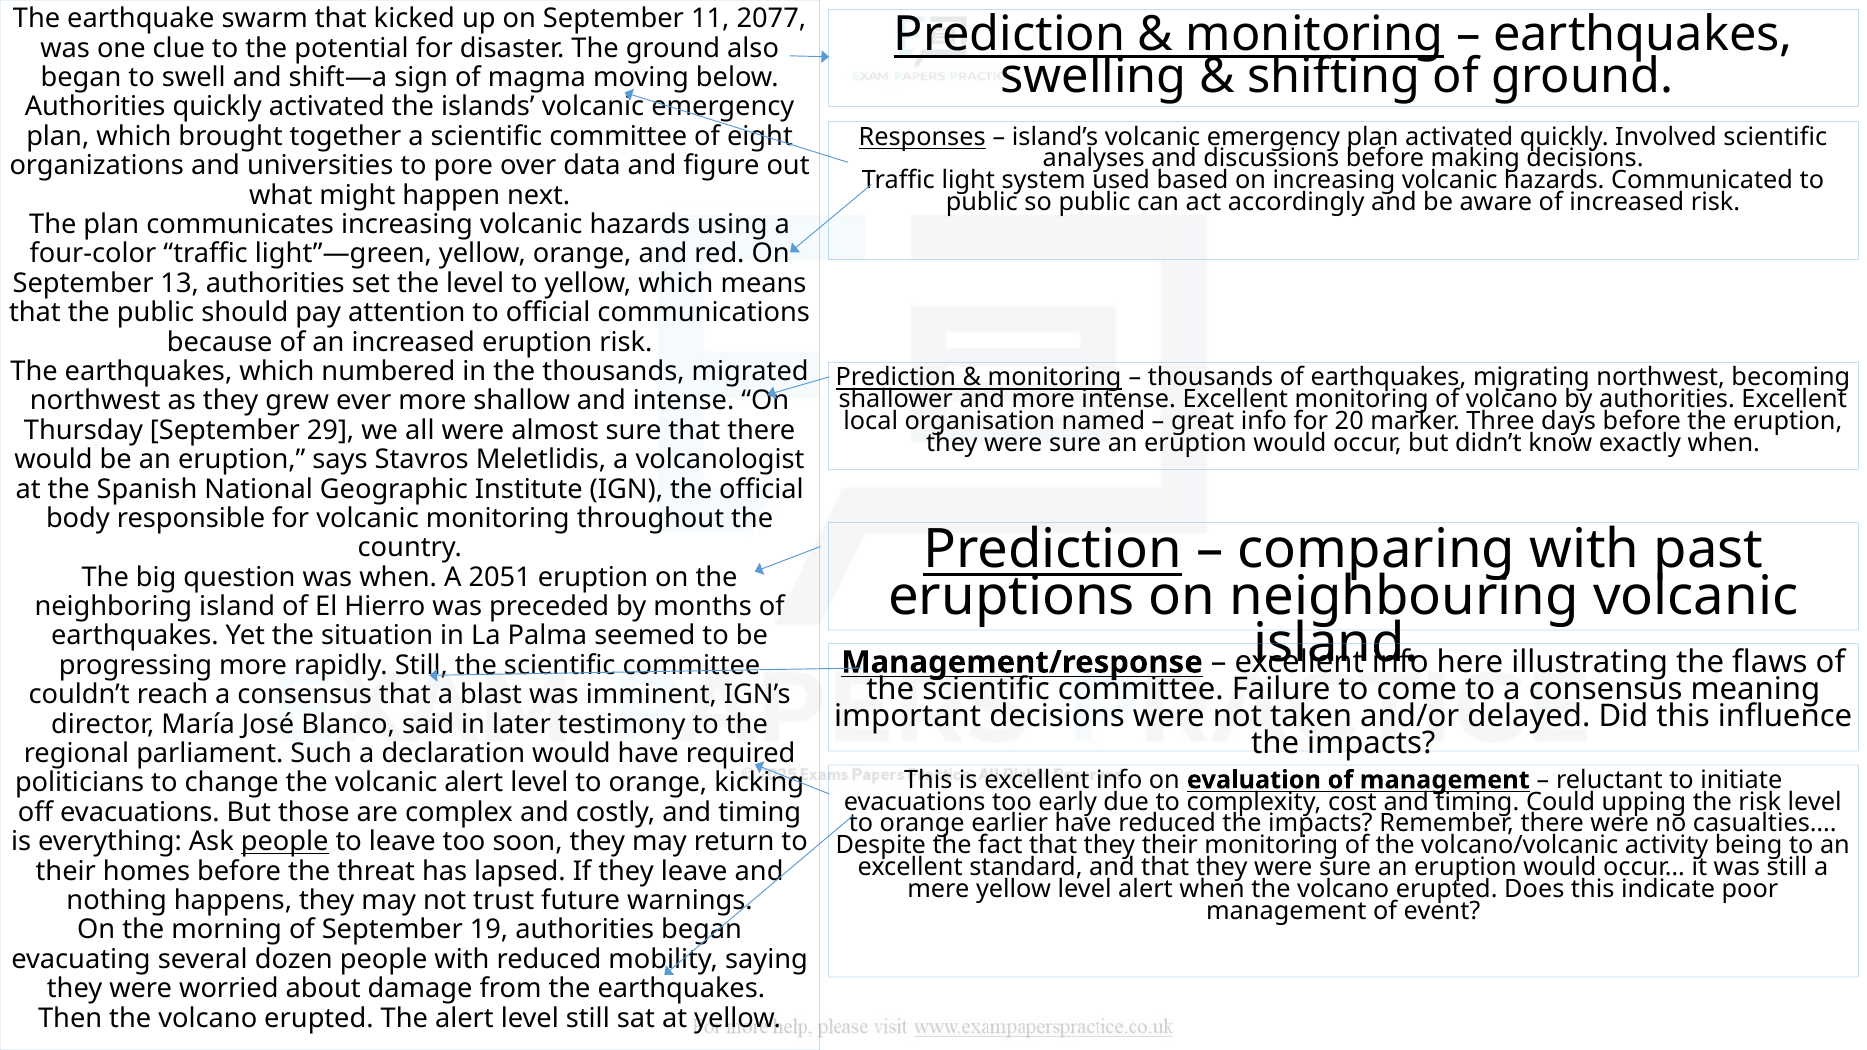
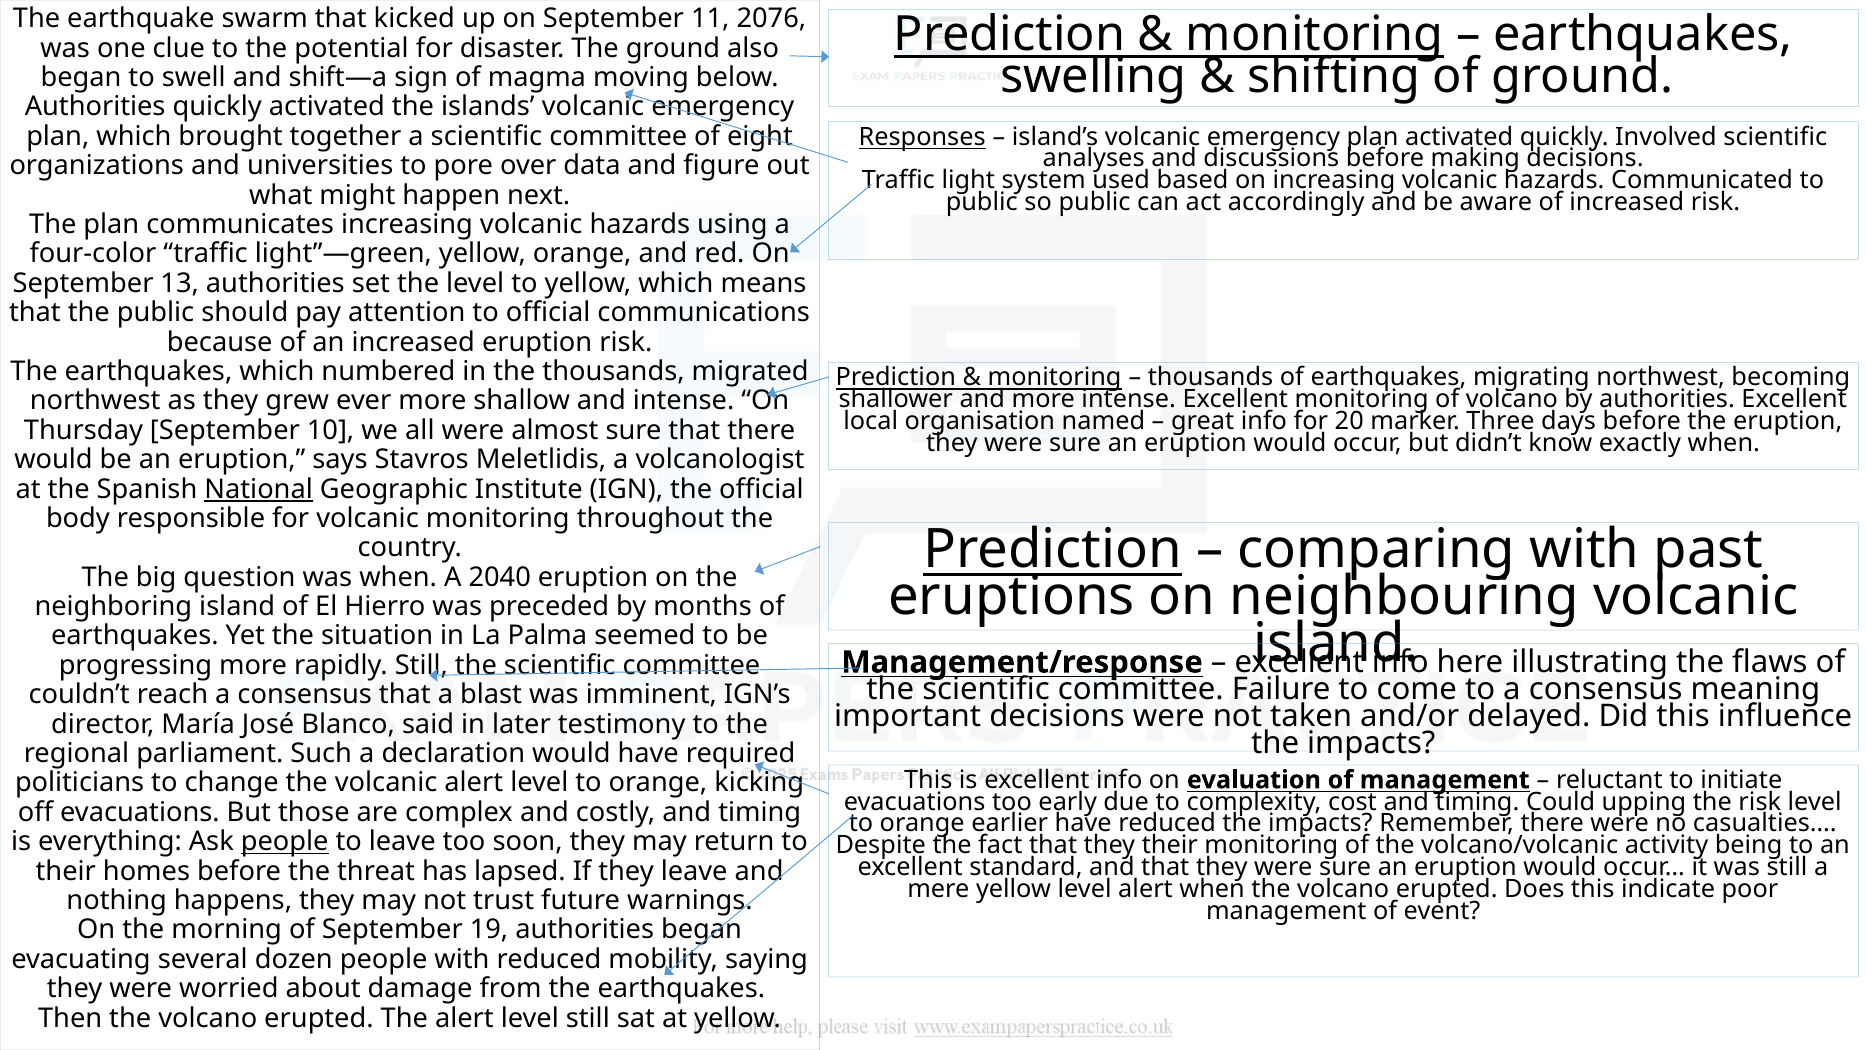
2077: 2077 -> 2076
29: 29 -> 10
National underline: none -> present
2051: 2051 -> 2040
